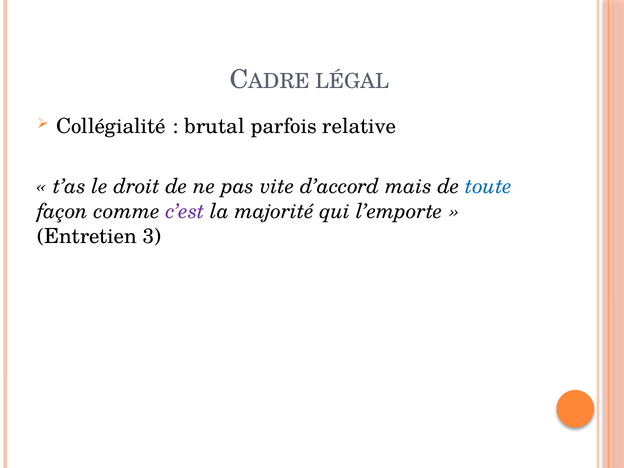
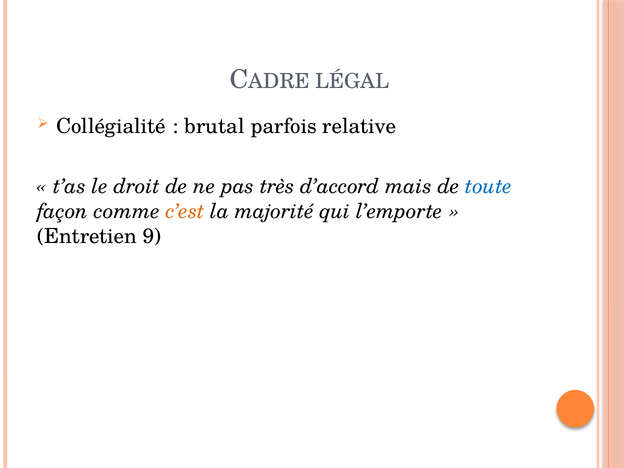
vite: vite -> très
c’est colour: purple -> orange
3: 3 -> 9
